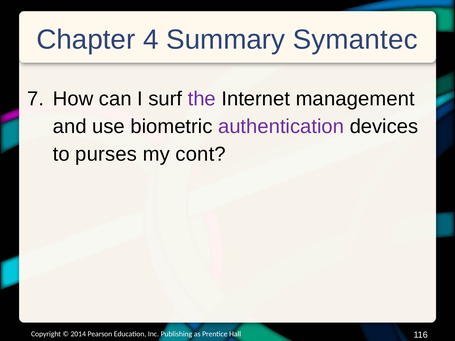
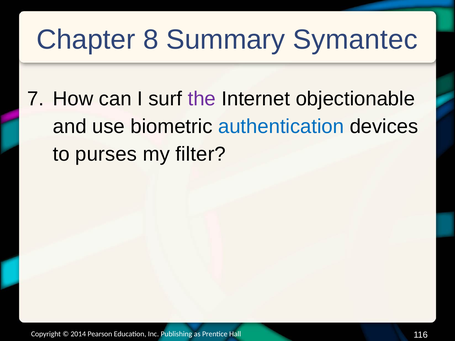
4: 4 -> 8
management: management -> objectionable
authentication colour: purple -> blue
cont: cont -> filter
